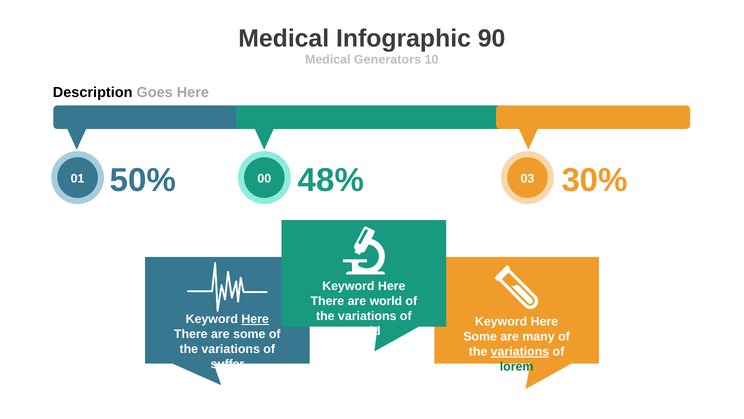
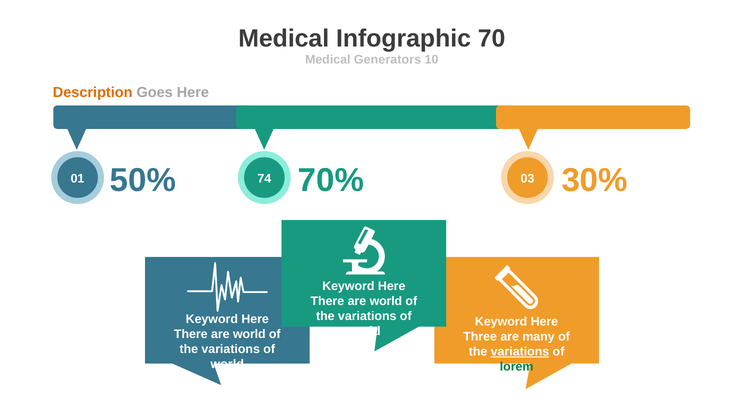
90: 90 -> 70
Description colour: black -> orange
48%: 48% -> 70%
00: 00 -> 74
Here at (255, 319) underline: present -> none
some at (249, 334): some -> world
Some at (480, 336): Some -> Three
suffer at (227, 363): suffer -> world
